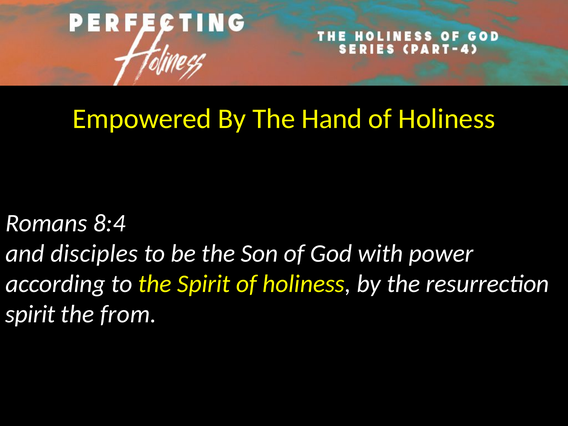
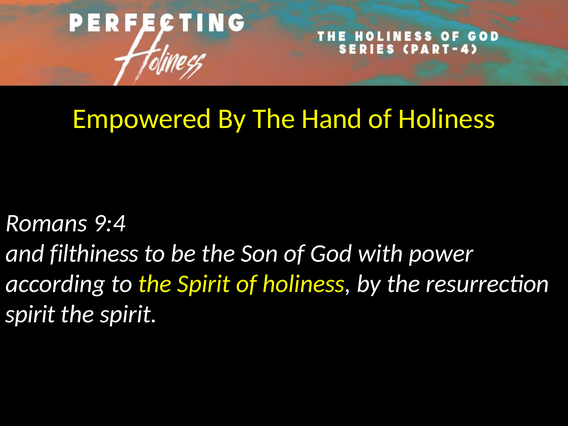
8:4: 8:4 -> 9:4
disciples: disciples -> filthiness
from at (128, 314): from -> spirit
